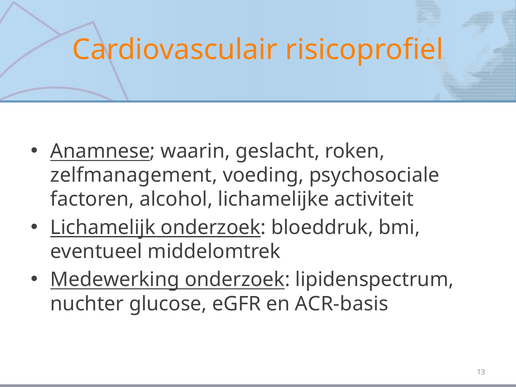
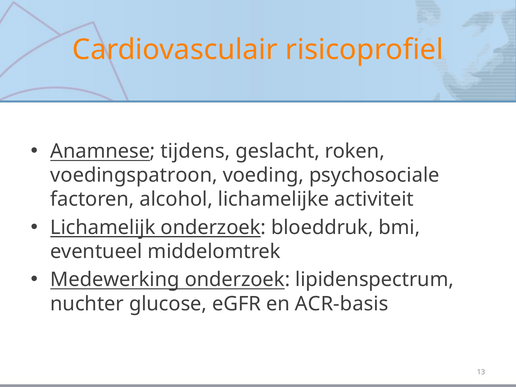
waarin: waarin -> tijdens
zelfmanagement: zelfmanagement -> voedingspatroon
